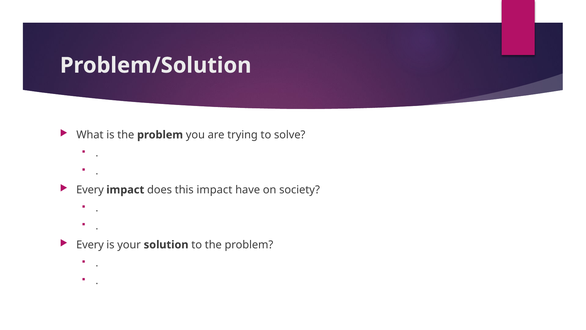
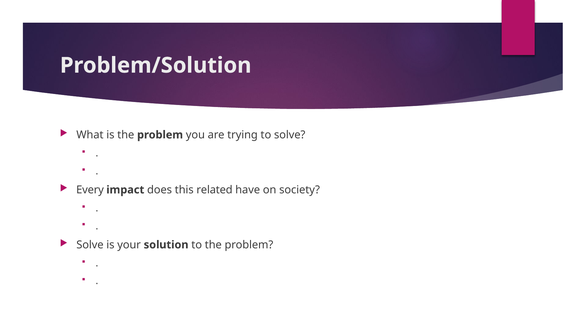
this impact: impact -> related
Every at (90, 244): Every -> Solve
